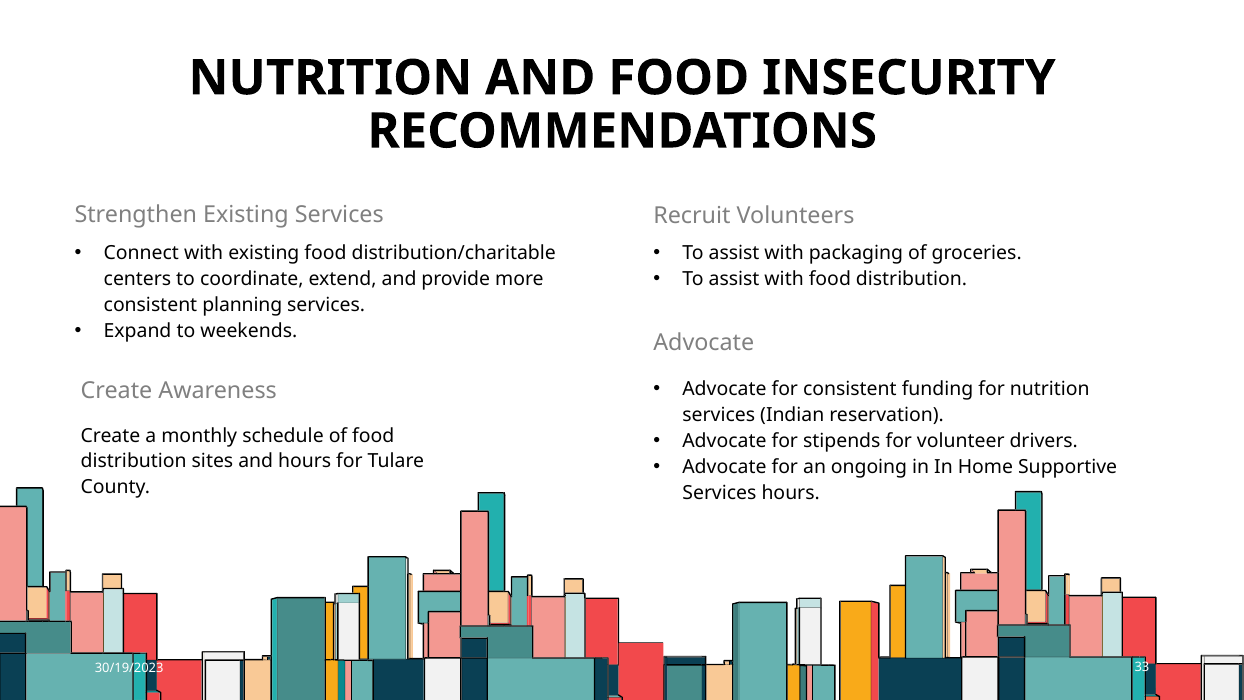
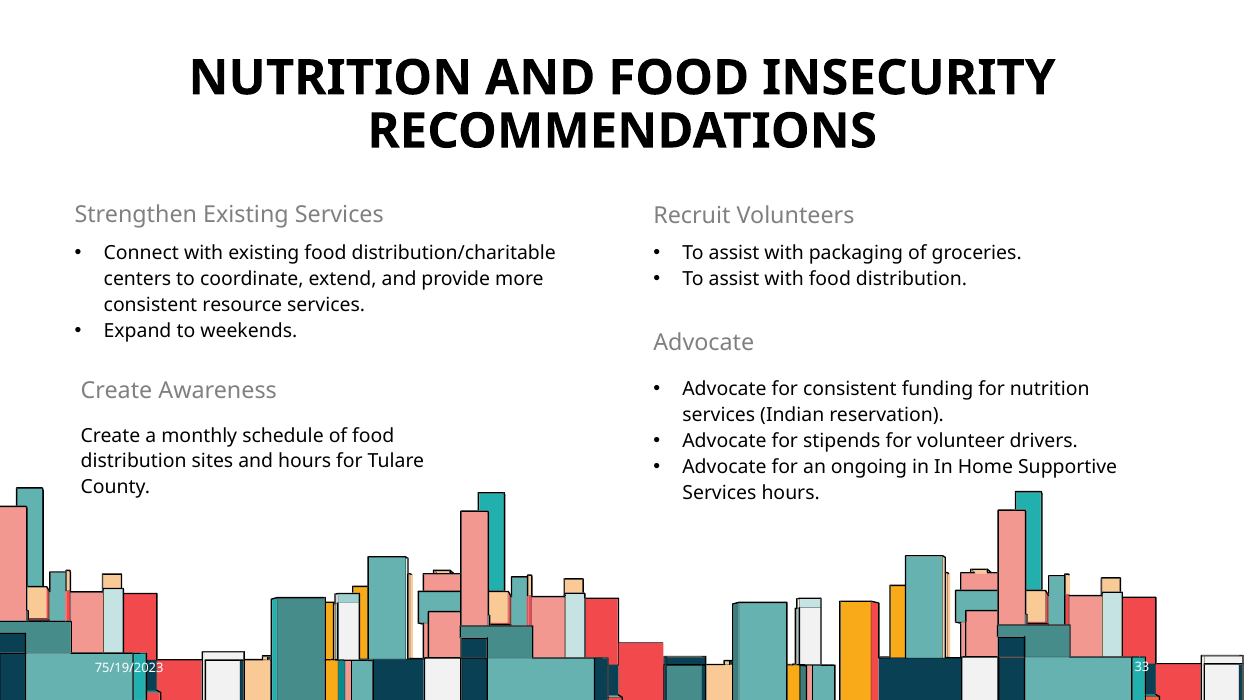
planning: planning -> resource
30/19/2023: 30/19/2023 -> 75/19/2023
